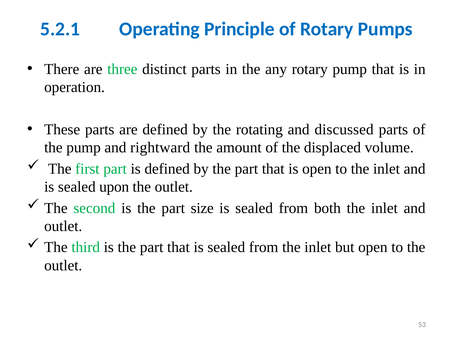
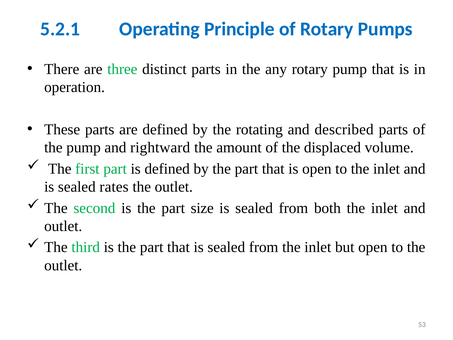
discussed: discussed -> described
upon: upon -> rates
